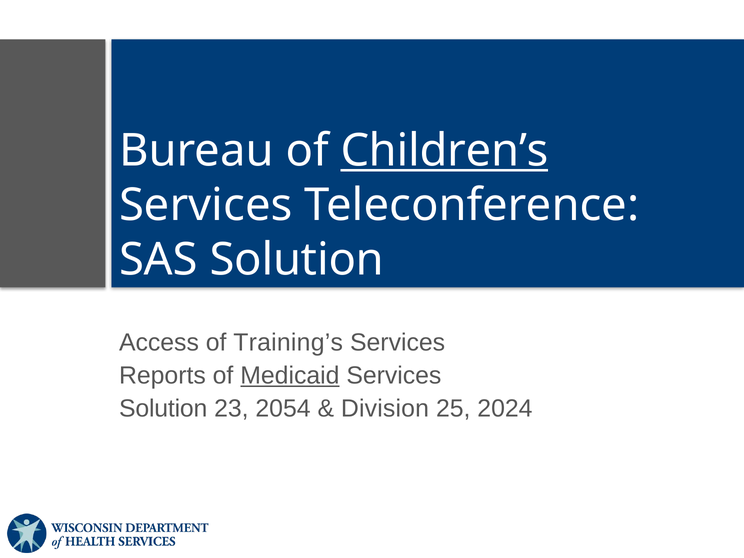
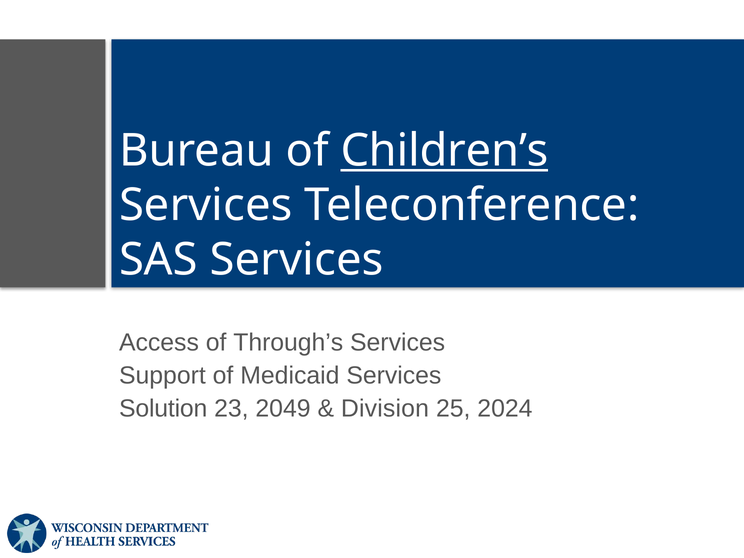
SAS Solution: Solution -> Services
Training’s: Training’s -> Through’s
Reports: Reports -> Support
Medicaid underline: present -> none
2054: 2054 -> 2049
